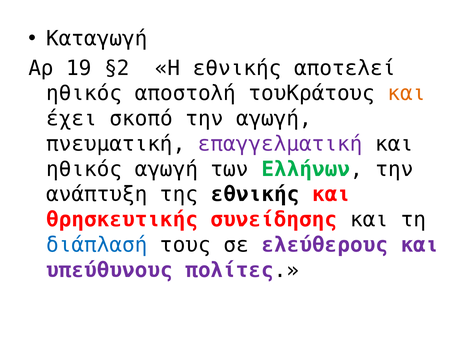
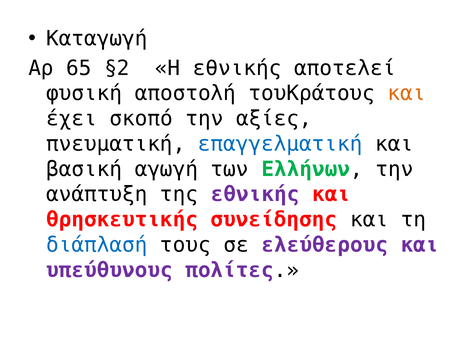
19: 19 -> 65
ηθικός at (84, 93): ηθικός -> φυσική
την αγωγή: αγωγή -> αξίες
επαγγελματική colour: purple -> blue
ηθικός at (84, 169): ηθικός -> βασική
εθνικής at (255, 194) colour: black -> purple
